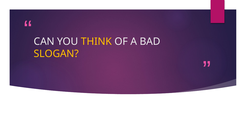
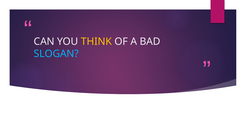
SLOGAN colour: yellow -> light blue
